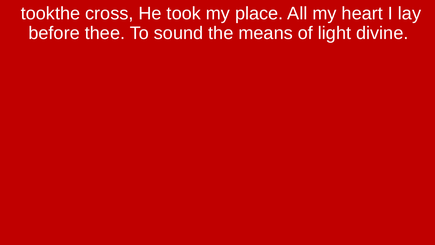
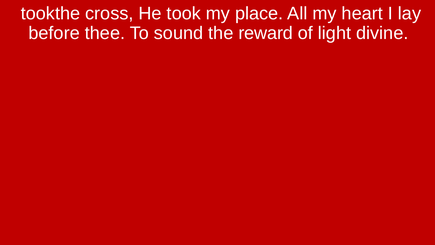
means: means -> reward
